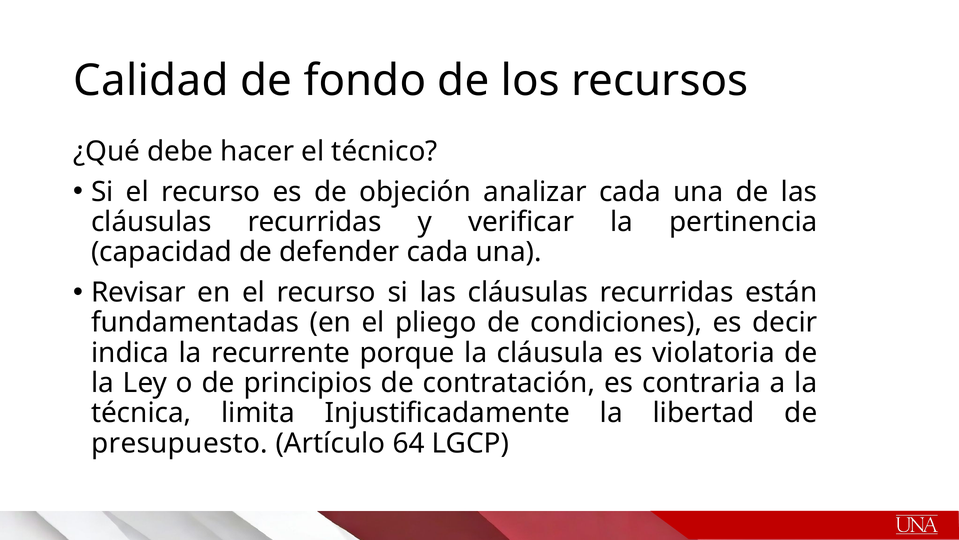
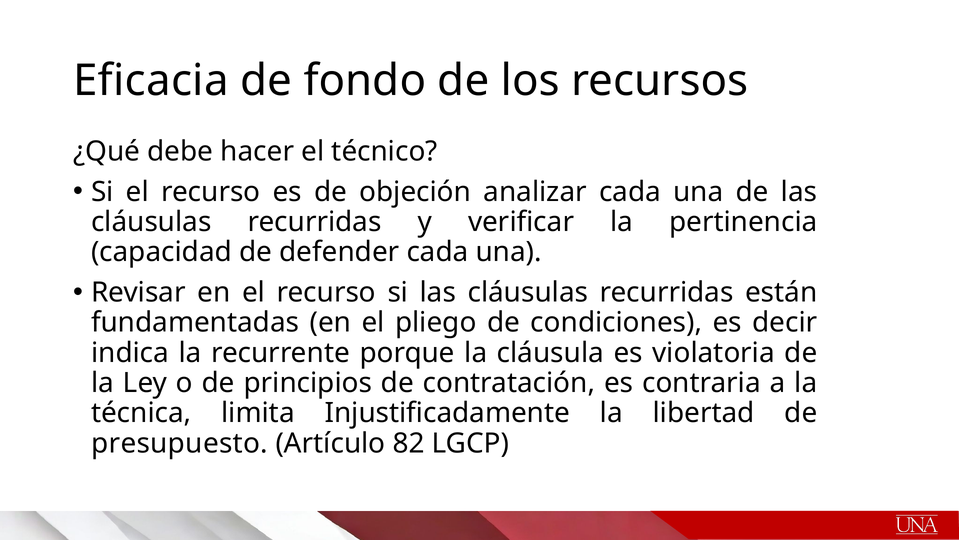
Calidad: Calidad -> Eficacia
64: 64 -> 82
